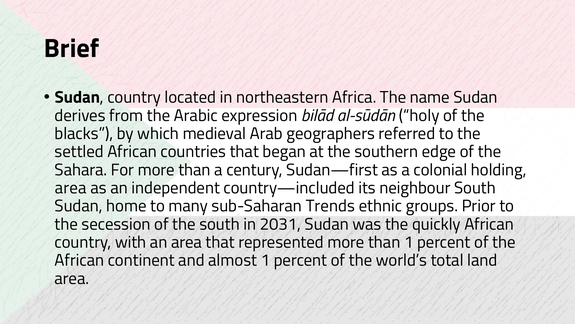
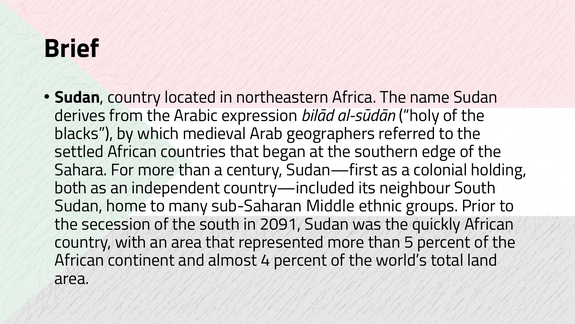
area at (71, 188): area -> both
Trends: Trends -> Middle
2031: 2031 -> 2091
than 1: 1 -> 5
almost 1: 1 -> 4
